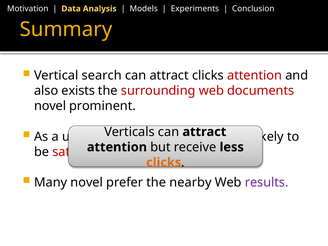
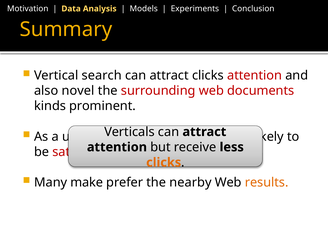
exists: exists -> novel
novel at (50, 106): novel -> kinds
Many novel: novel -> make
results colour: purple -> orange
